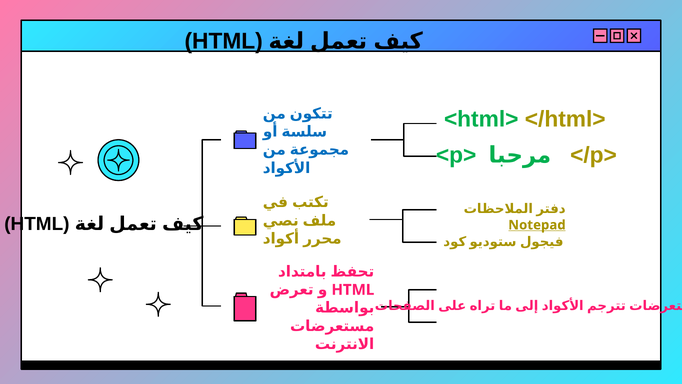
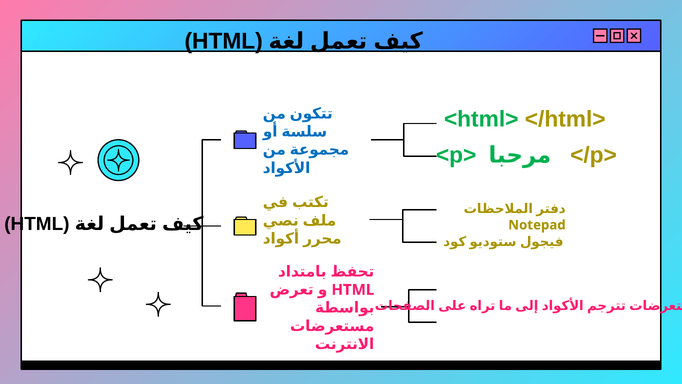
Notepad underline: present -> none
